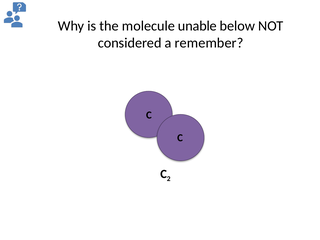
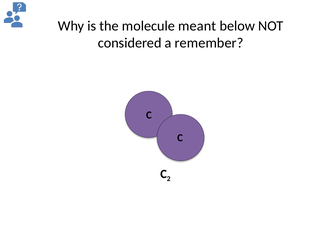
unable: unable -> meant
